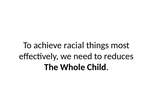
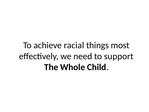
reduces: reduces -> support
